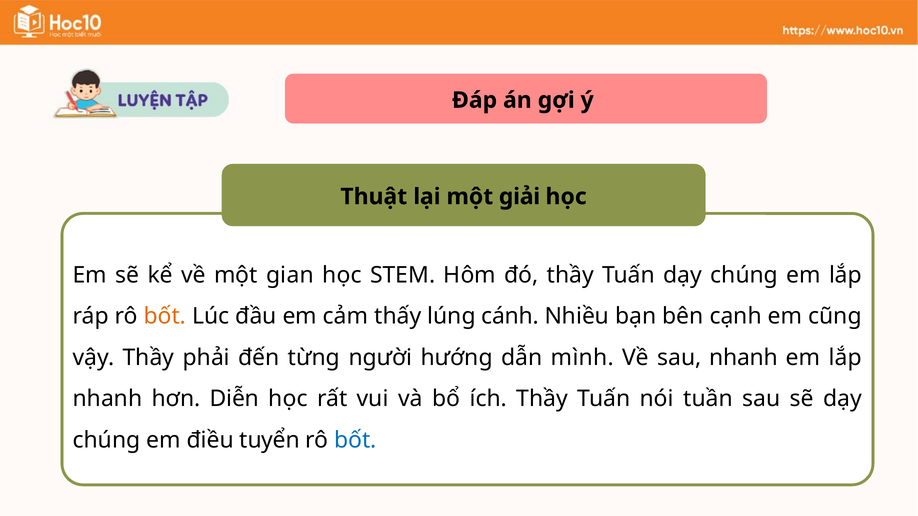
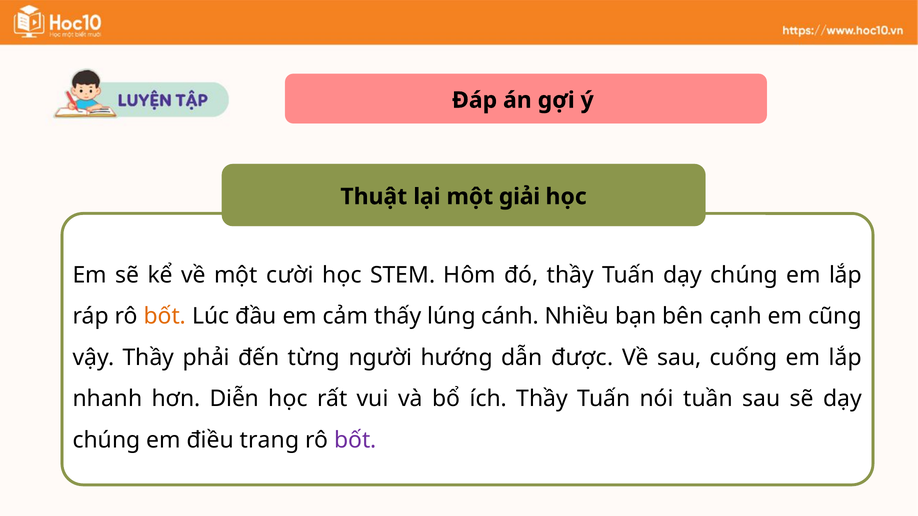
gian: gian -> cười
mình: mình -> được
sau nhanh: nhanh -> cuống
tuyển: tuyển -> trang
bốt at (355, 440) colour: blue -> purple
